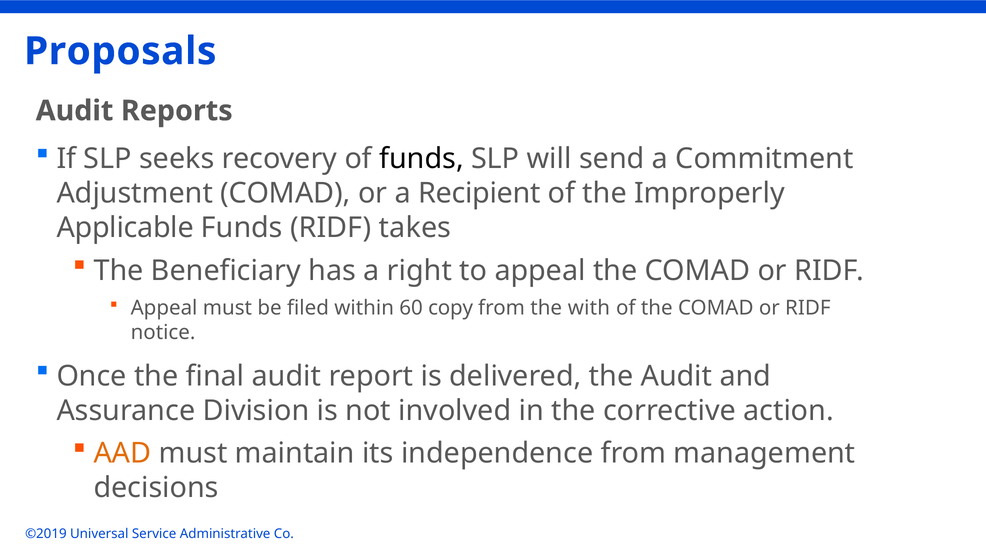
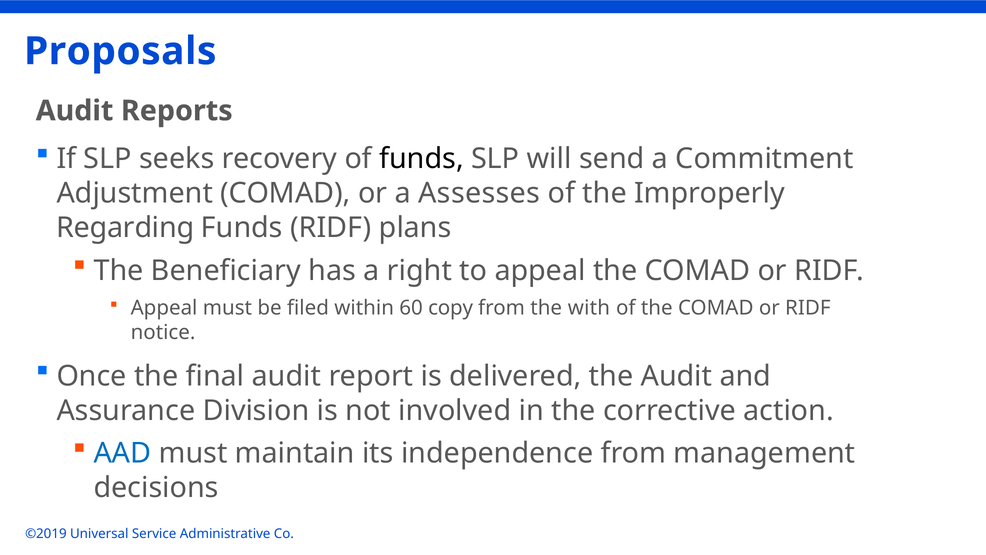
Recipient: Recipient -> Assesses
Applicable: Applicable -> Regarding
takes: takes -> plans
AAD colour: orange -> blue
